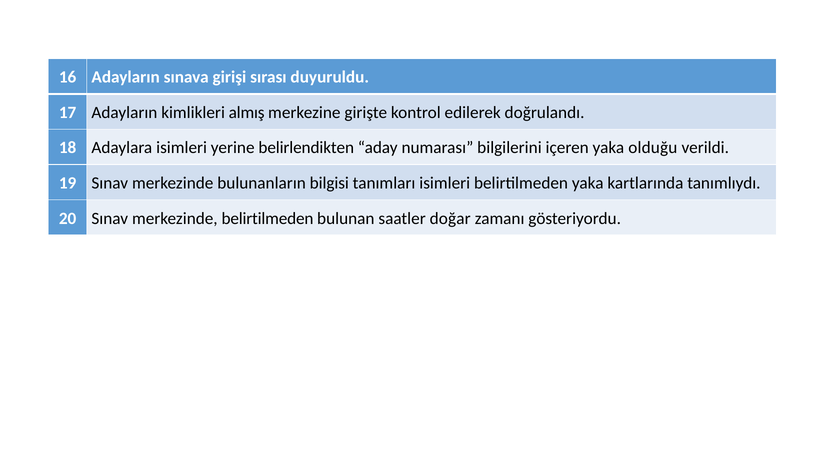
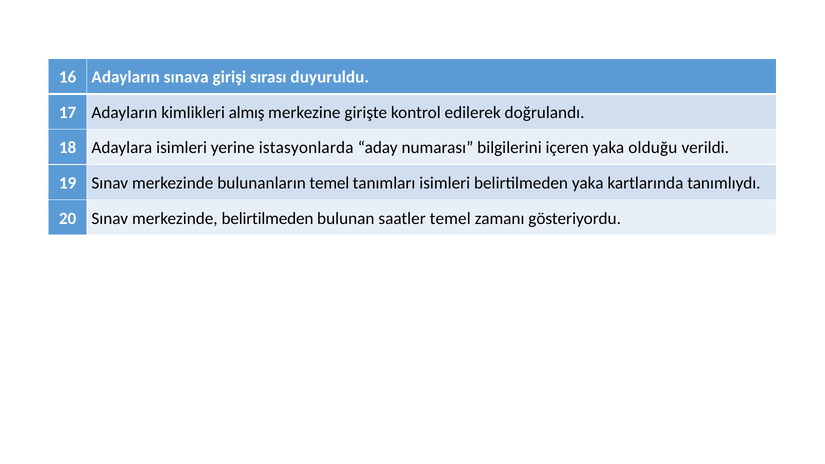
belirlendikten: belirlendikten -> istasyonlarda
bulunanların bilgisi: bilgisi -> temel
saatler doğar: doğar -> temel
